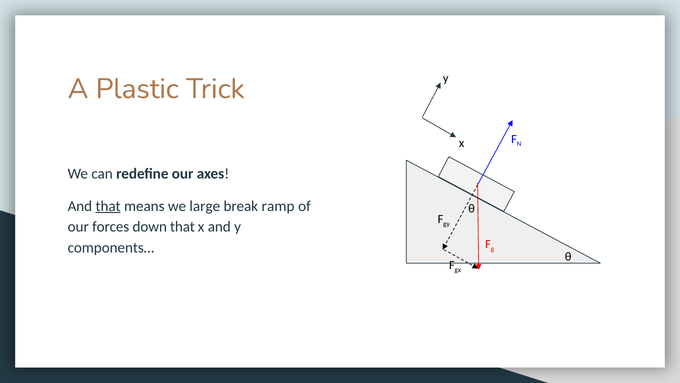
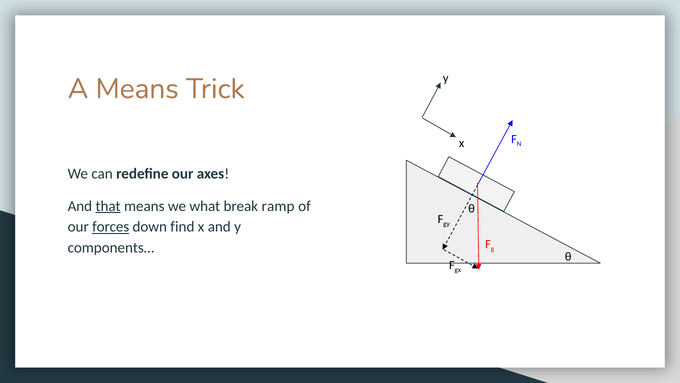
A Plastic: Plastic -> Means
large: large -> what
forces underline: none -> present
down that: that -> find
